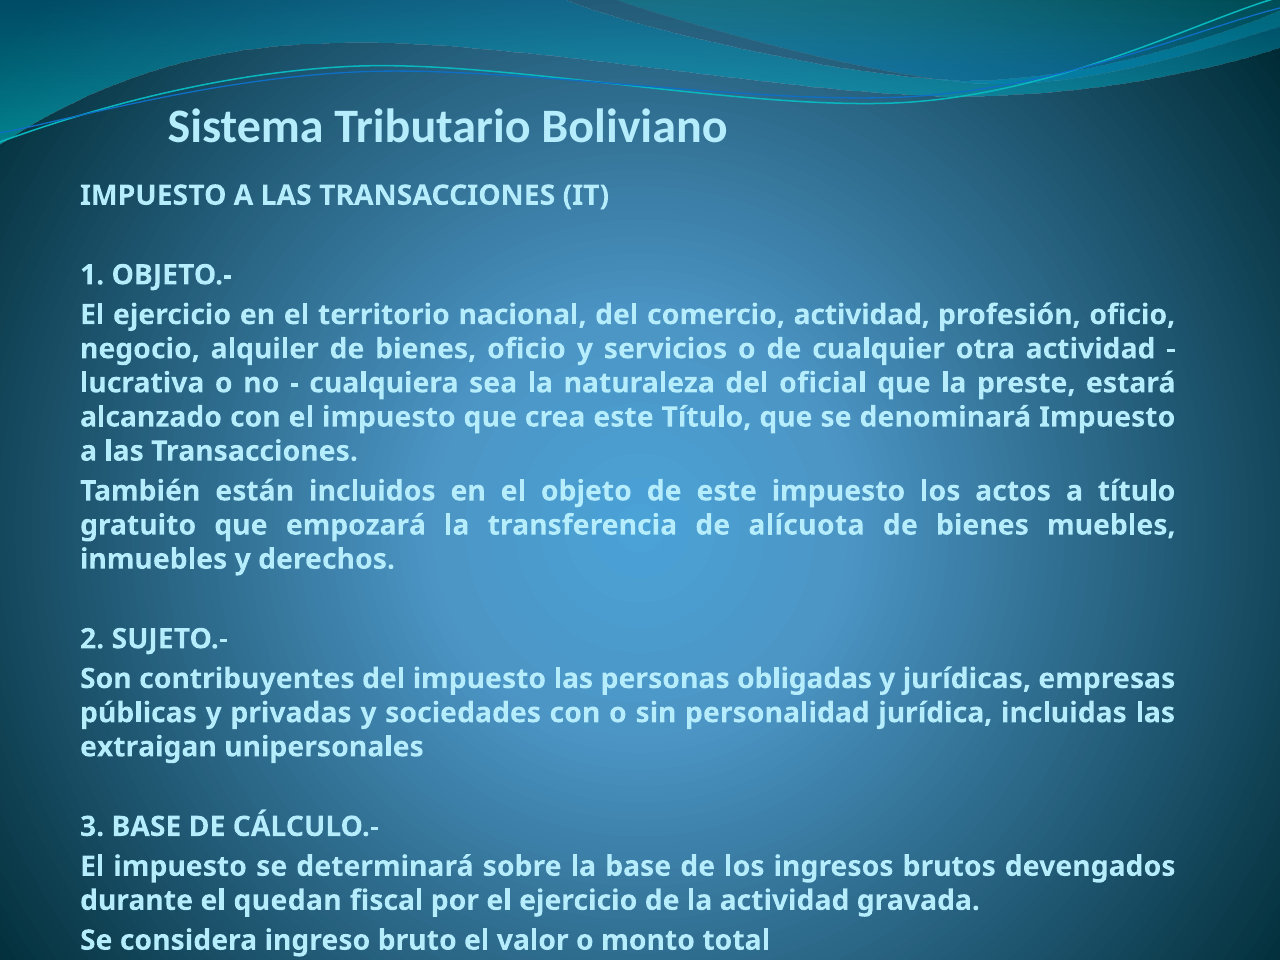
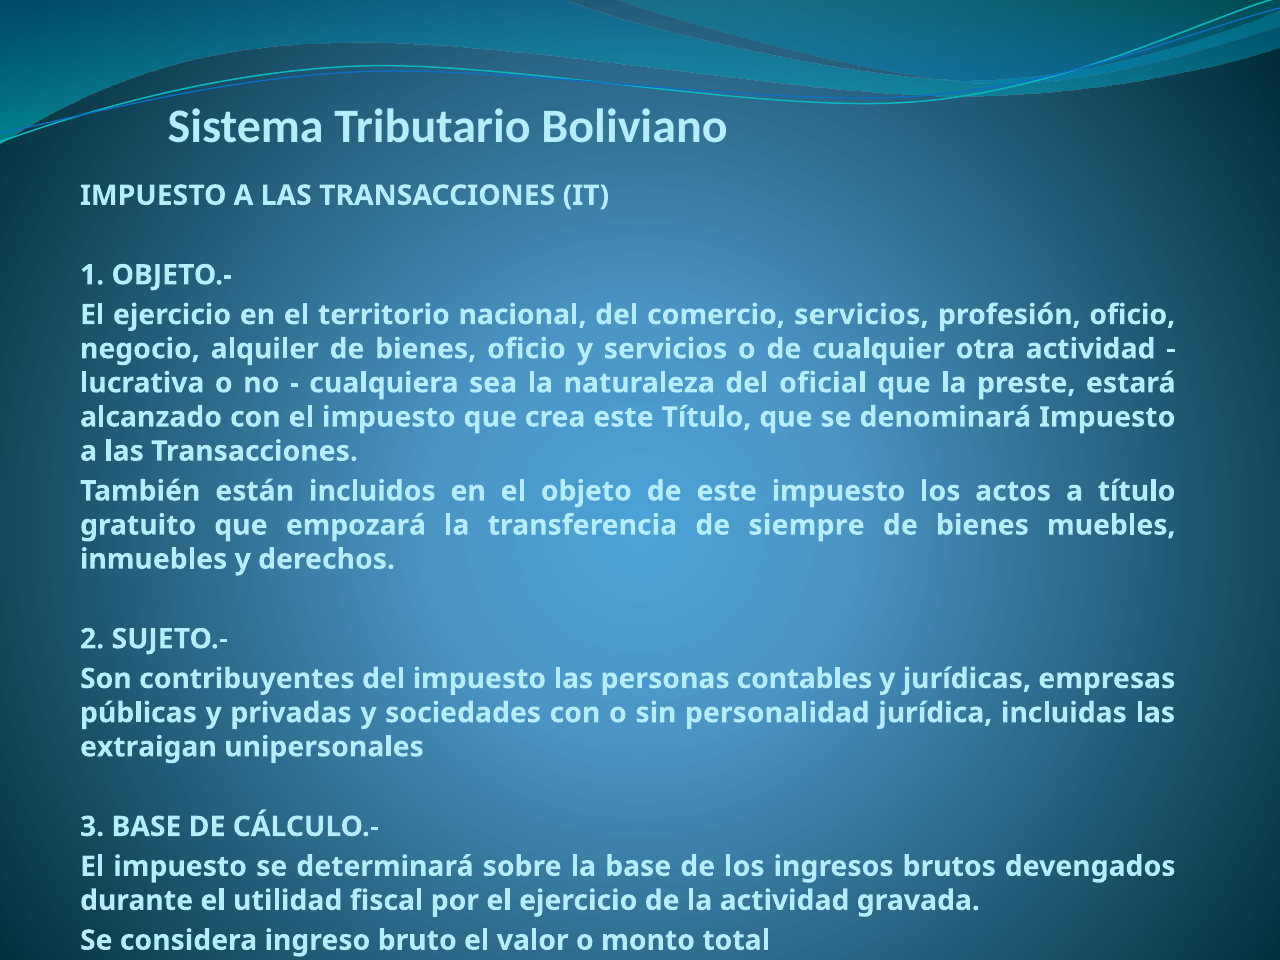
comercio actividad: actividad -> servicios
alícuota: alícuota -> siempre
obligadas: obligadas -> contables
quedan: quedan -> utilidad
